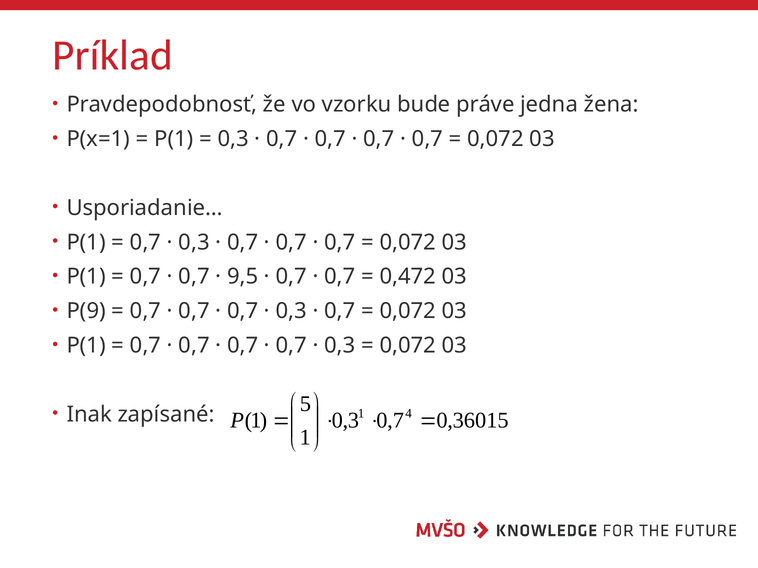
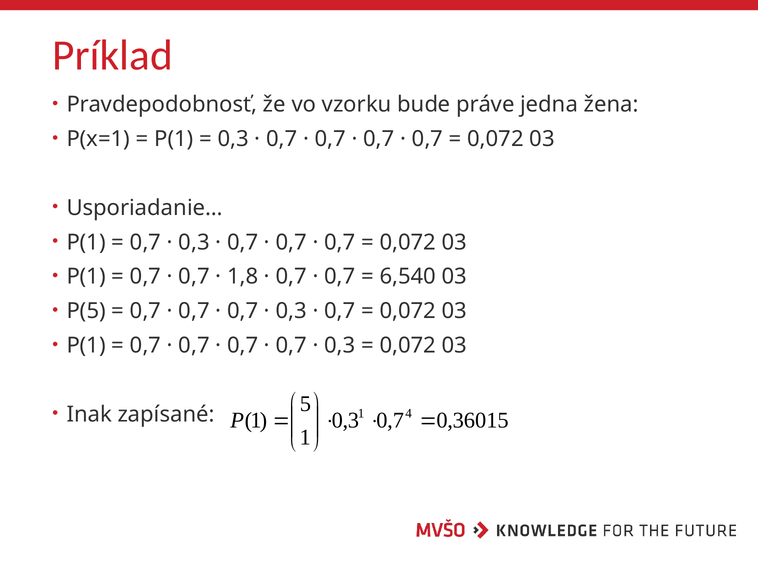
9,5: 9,5 -> 1,8
0,472: 0,472 -> 6,540
P(9: P(9 -> P(5
